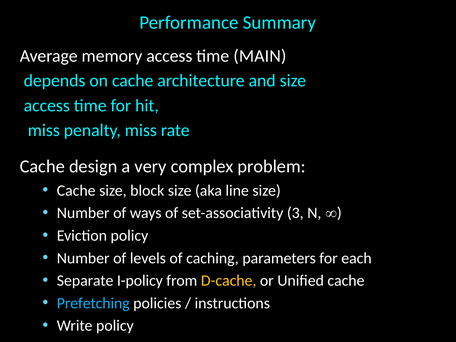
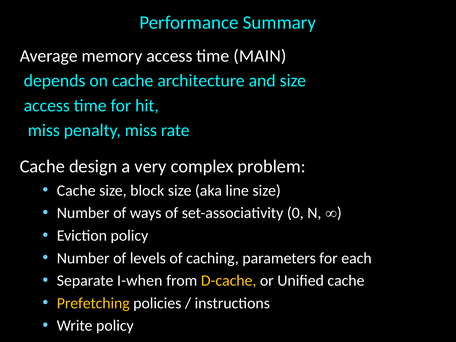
3: 3 -> 0
I-policy: I-policy -> I-when
Prefetching colour: light blue -> yellow
